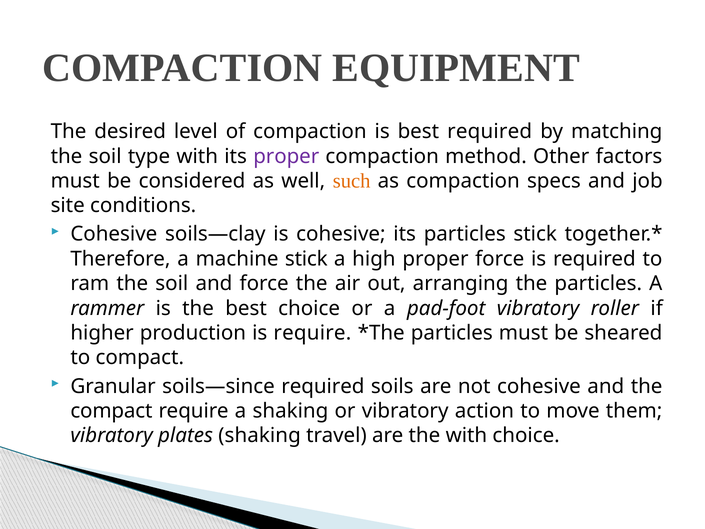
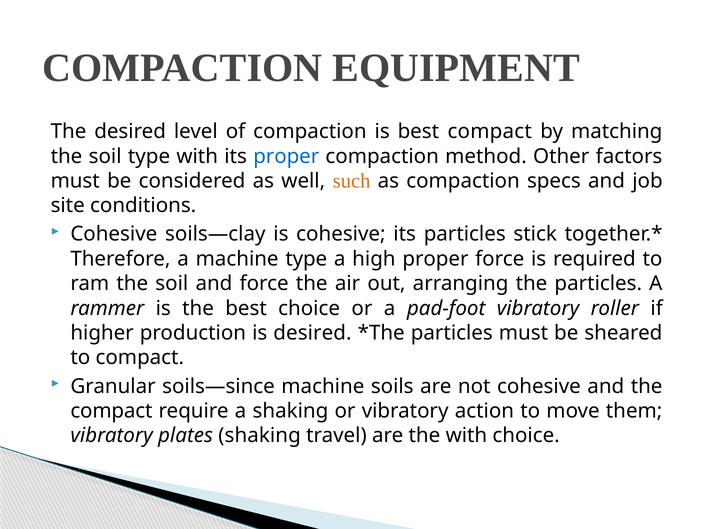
best required: required -> compact
proper at (286, 156) colour: purple -> blue
machine stick: stick -> type
is require: require -> desired
soils—since required: required -> machine
